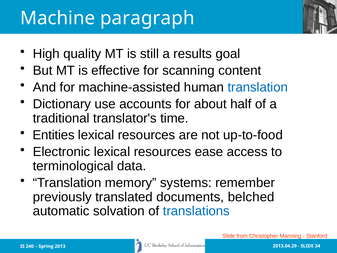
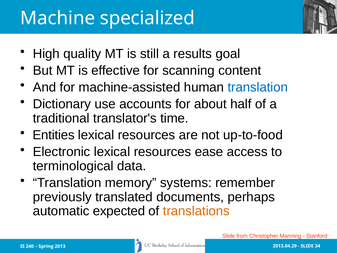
paragraph: paragraph -> specialized
belched: belched -> perhaps
solvation: solvation -> expected
translations colour: blue -> orange
